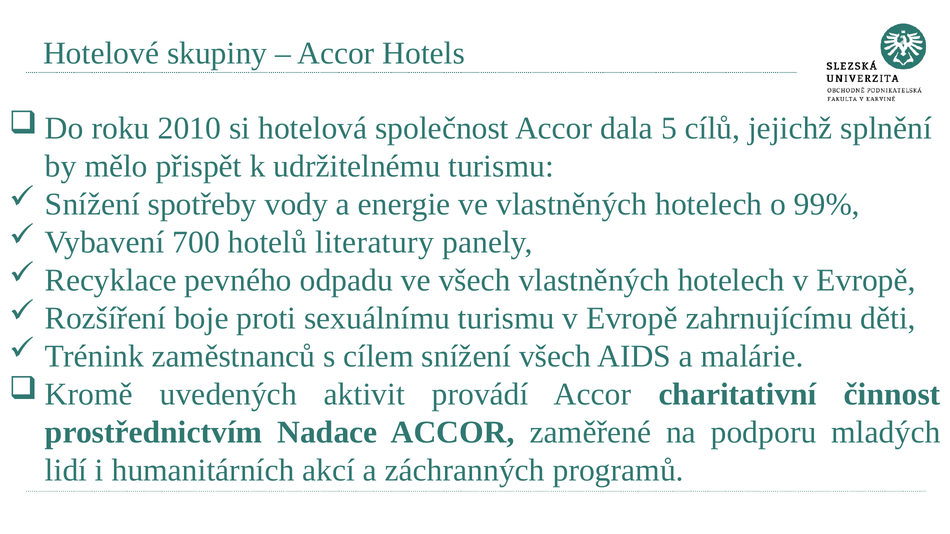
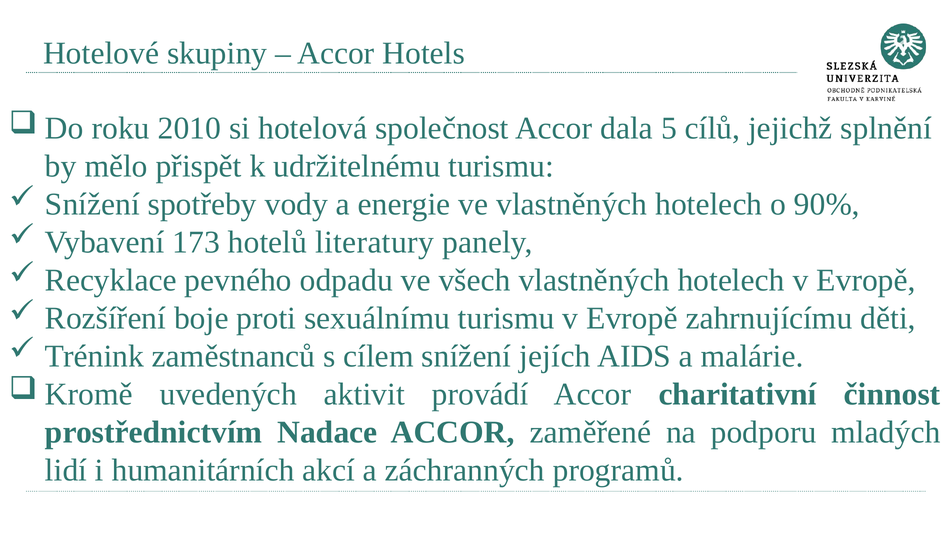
99%: 99% -> 90%
700: 700 -> 173
snížení všech: všech -> jejích
